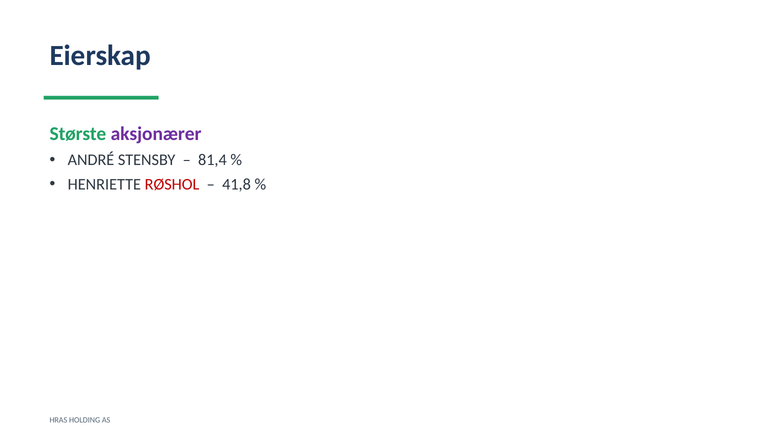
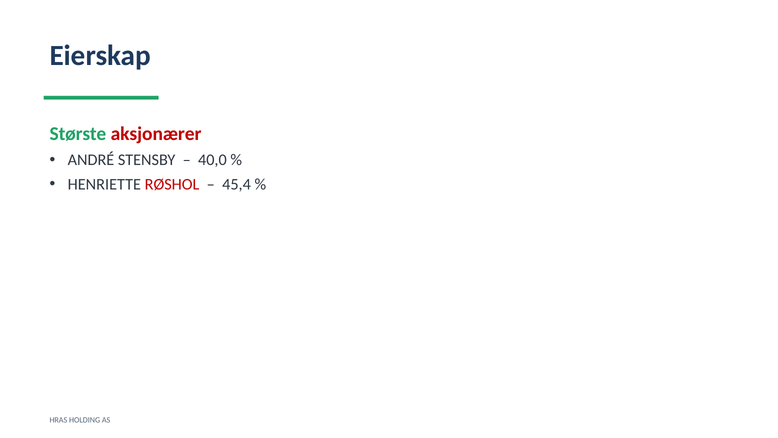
aksjonærer colour: purple -> red
81,4: 81,4 -> 40,0
41,8: 41,8 -> 45,4
